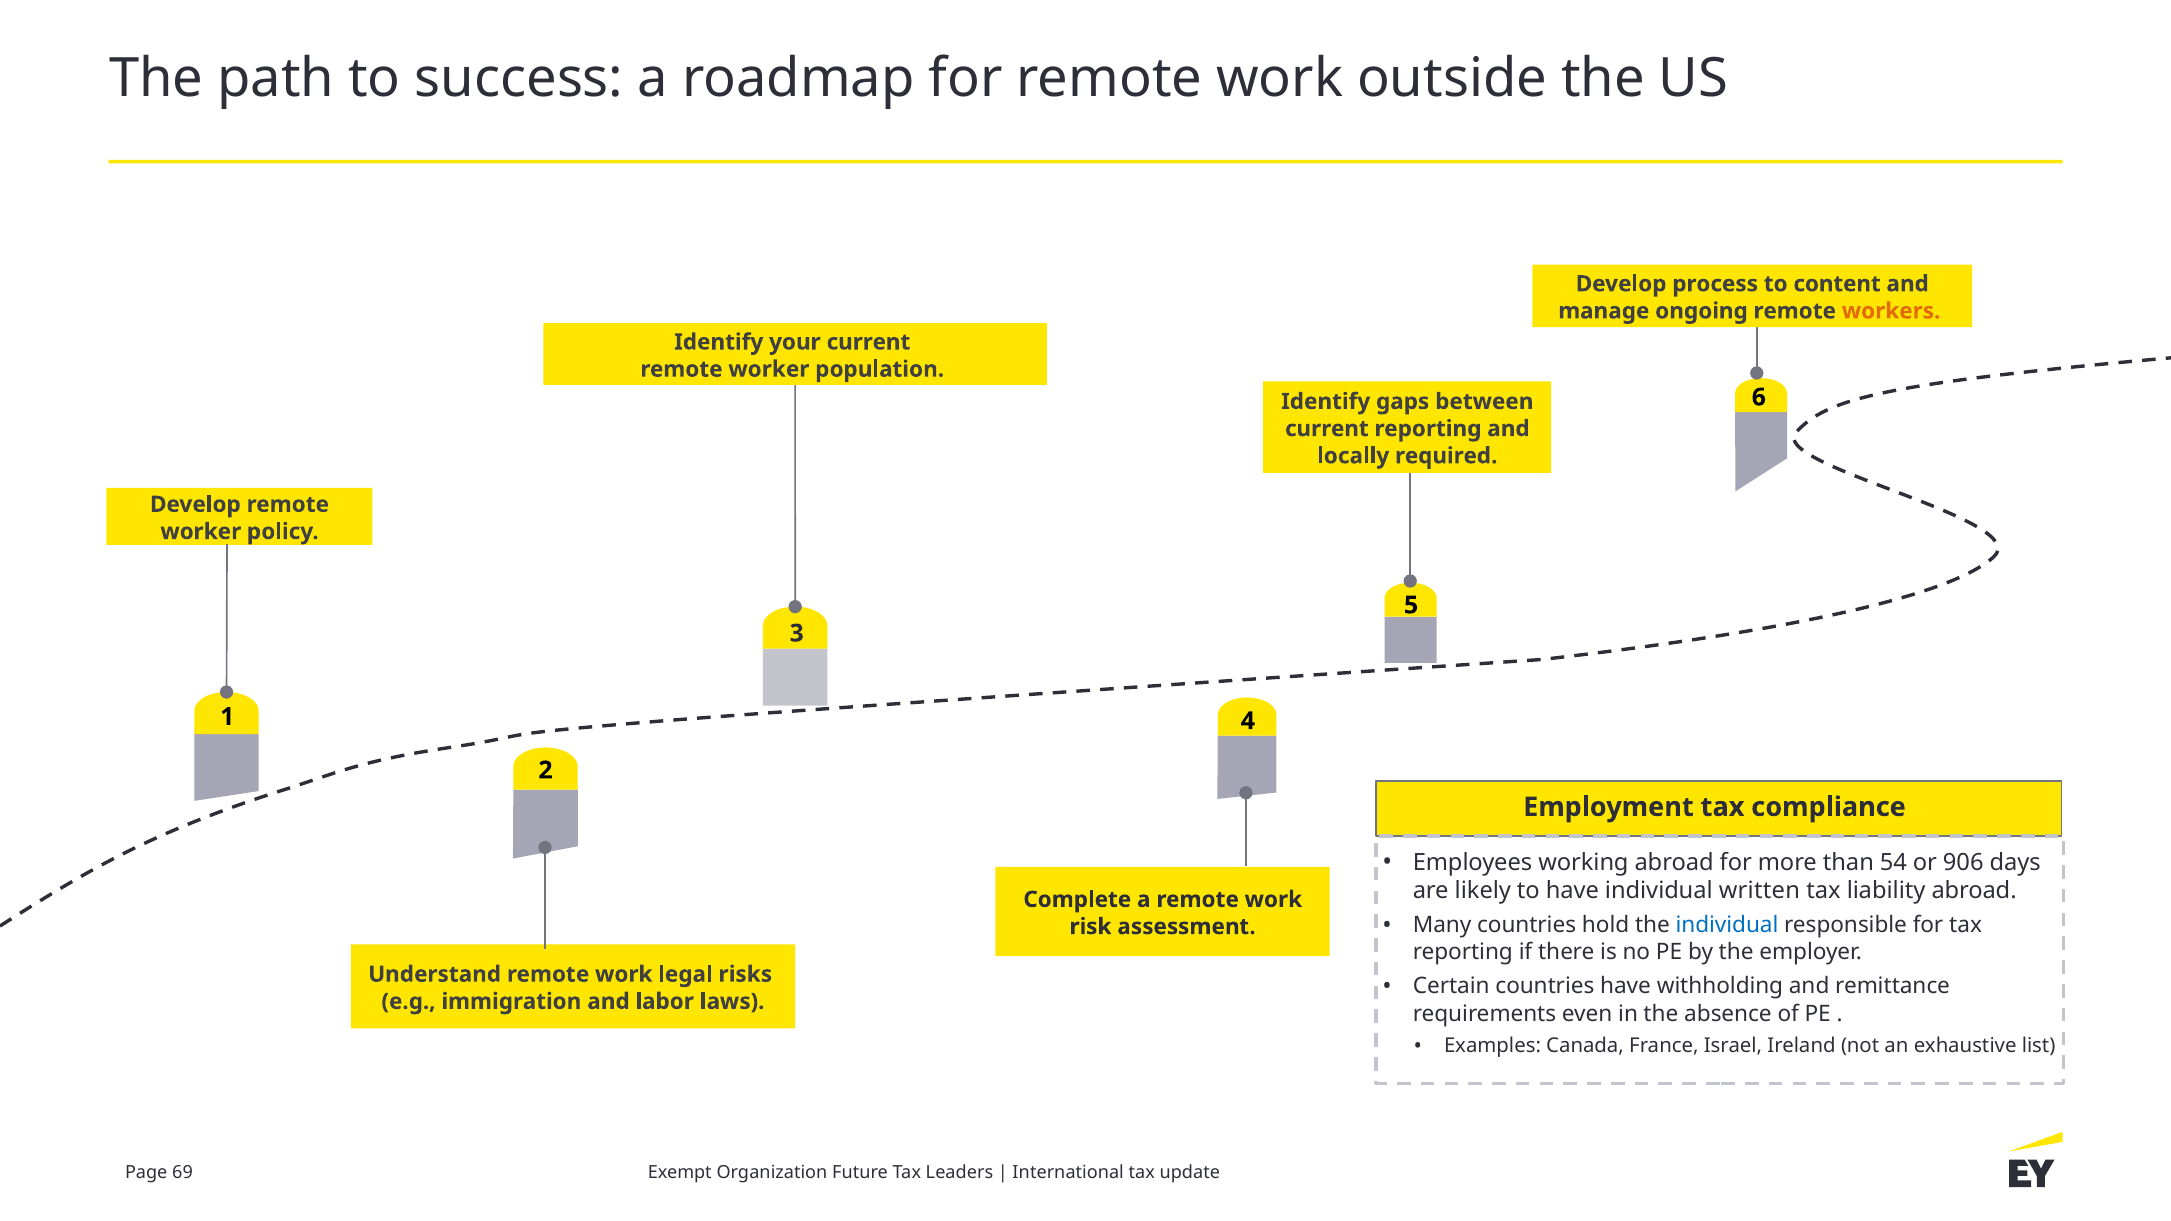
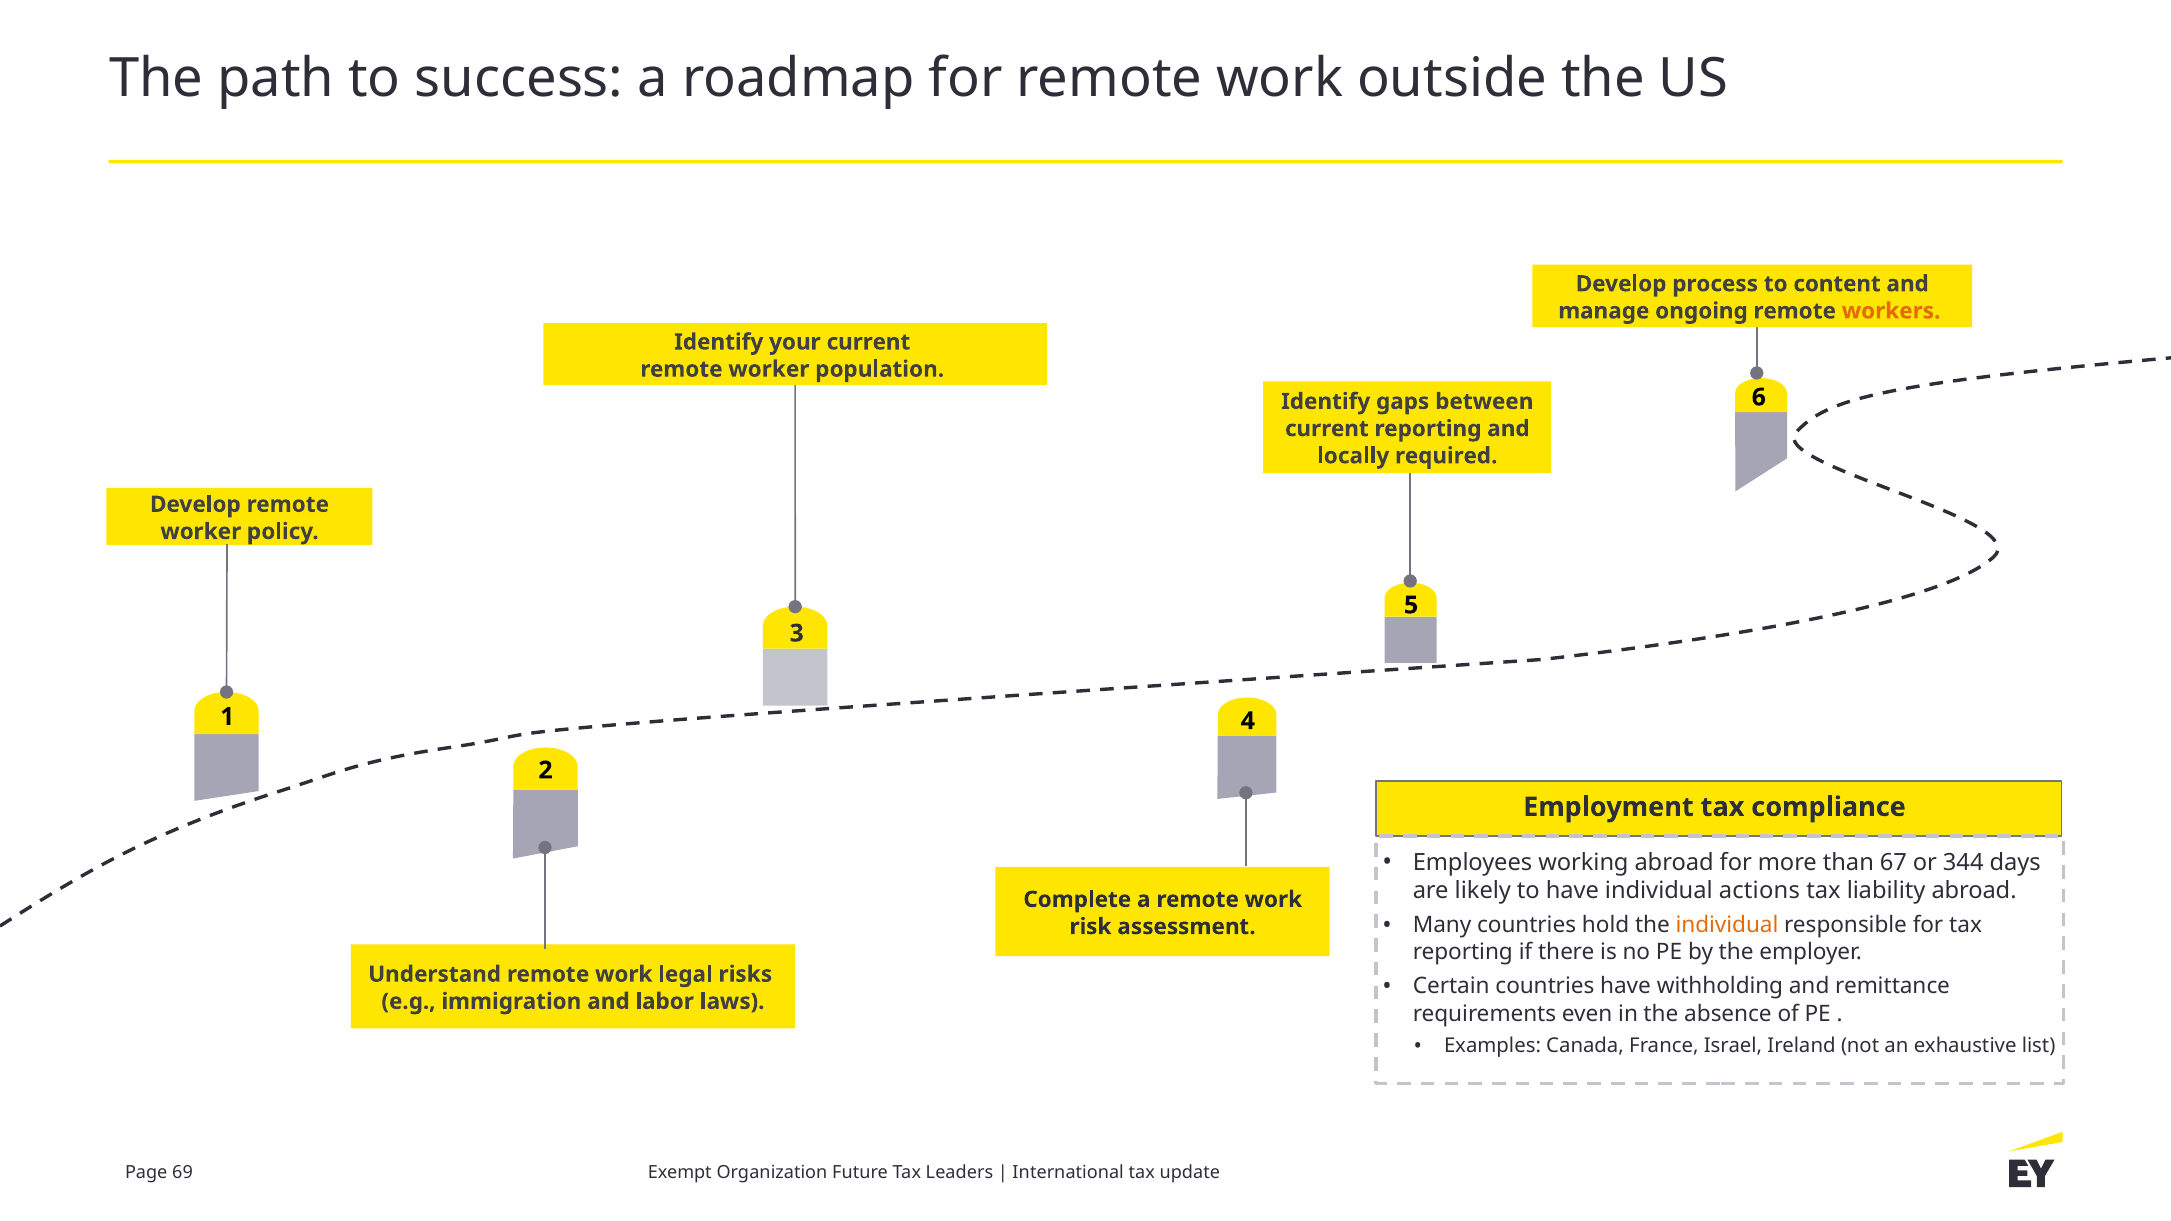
54: 54 -> 67
906: 906 -> 344
written: written -> actions
individual at (1727, 925) colour: blue -> orange
